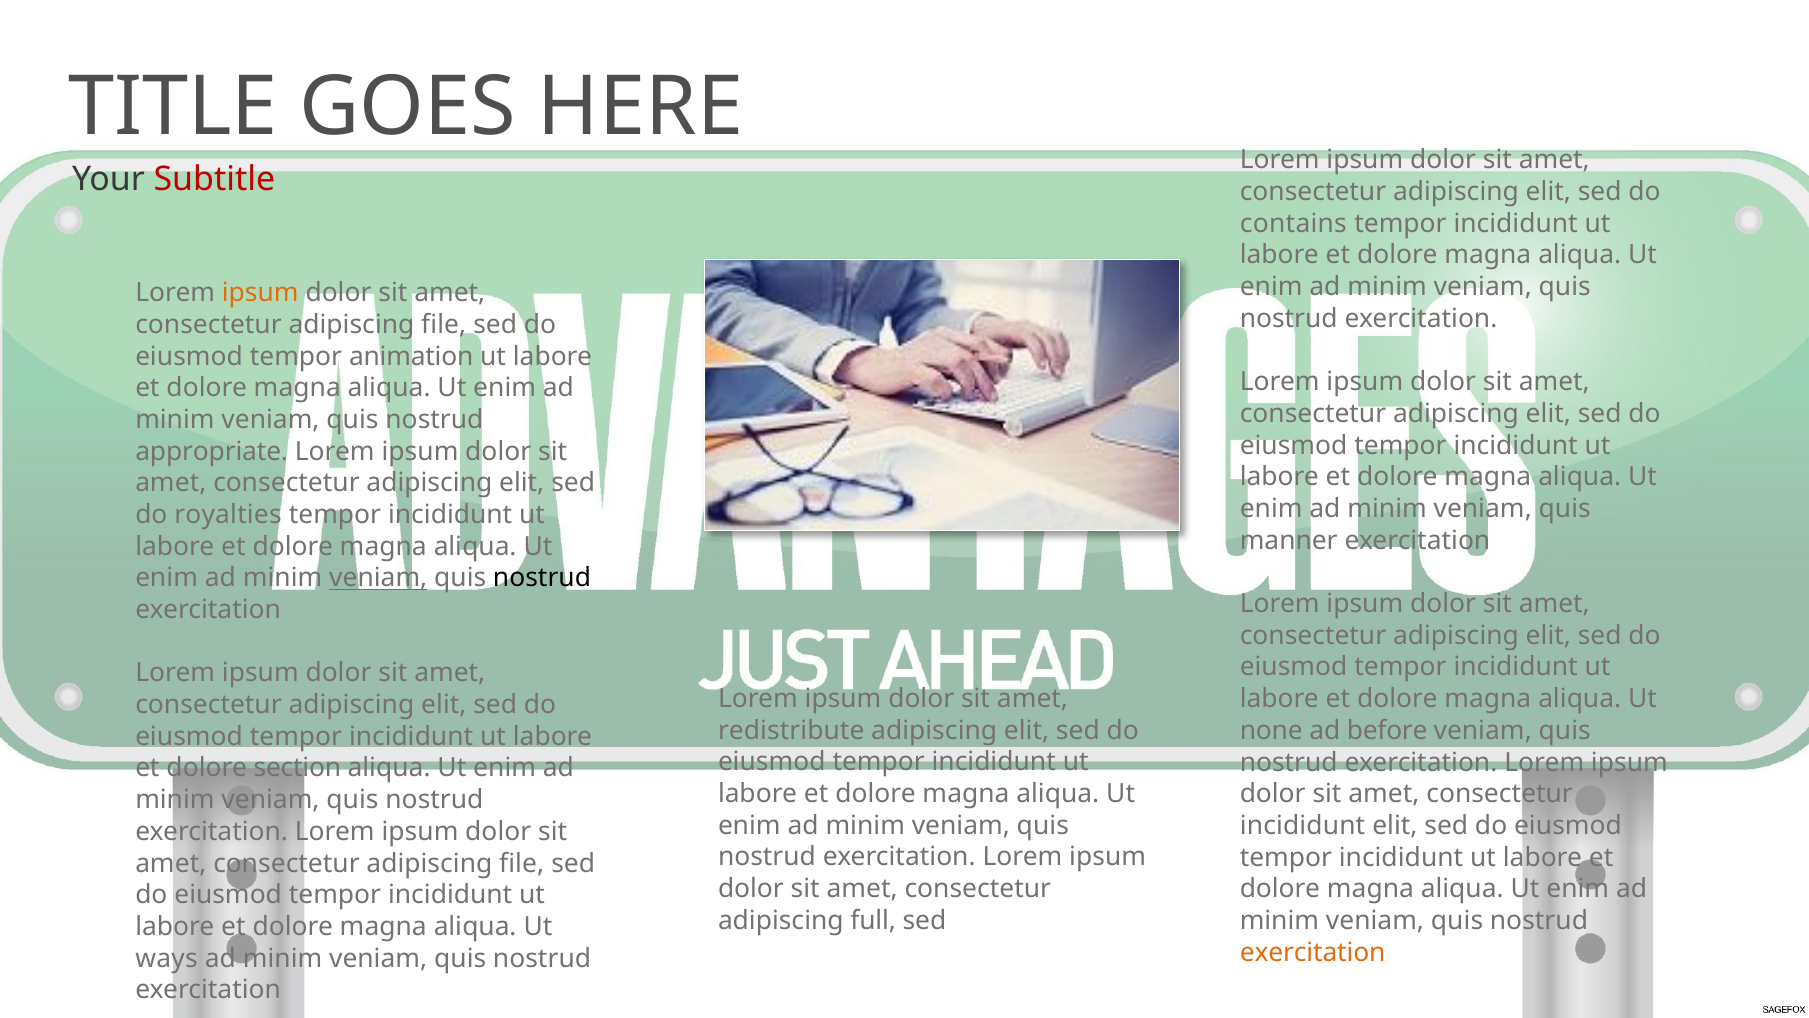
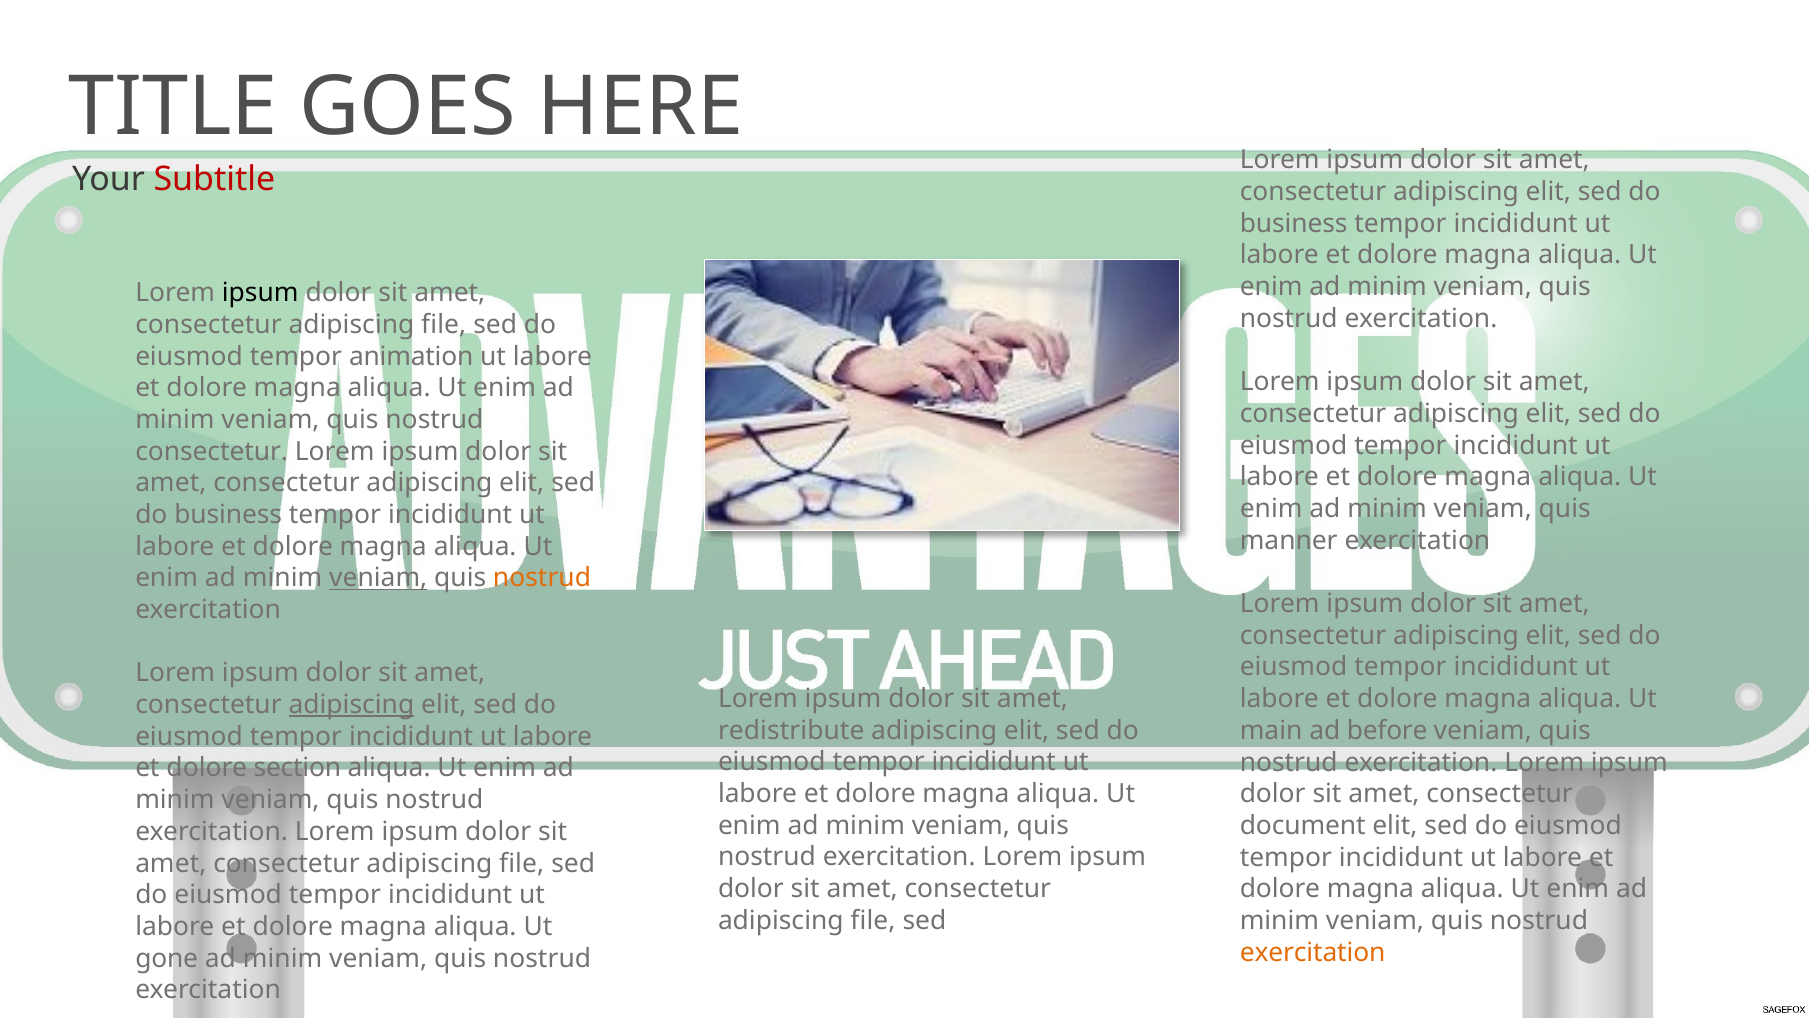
contains at (1293, 223): contains -> business
ipsum at (260, 293) colour: orange -> black
appropriate at (212, 451): appropriate -> consectetur
royalties at (228, 515): royalties -> business
nostrud at (542, 578) colour: black -> orange
adipiscing at (351, 705) underline: none -> present
none: none -> main
incididunt at (1303, 825): incididunt -> document
full at (873, 920): full -> file
ways: ways -> gone
